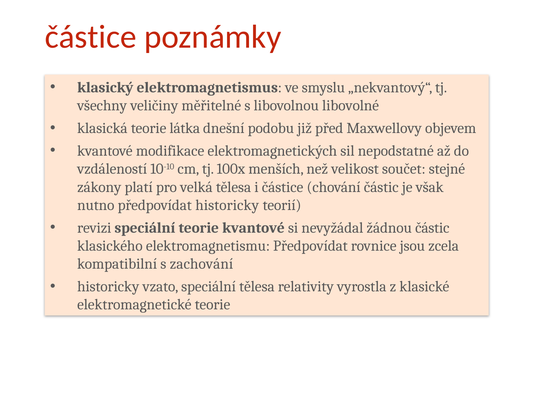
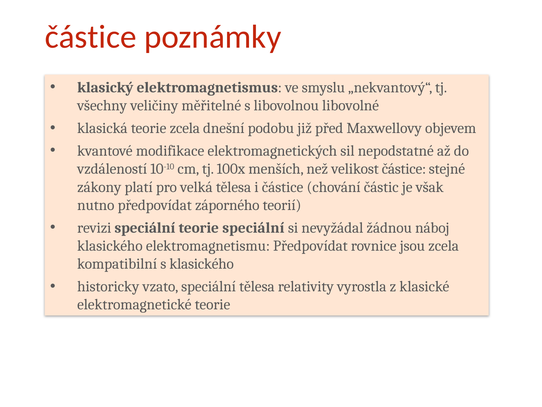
teorie látka: látka -> zcela
velikost součet: součet -> částice
předpovídat historicky: historicky -> záporného
teorie kvantové: kvantové -> speciální
žádnou částic: částic -> náboj
s zachování: zachování -> klasického
